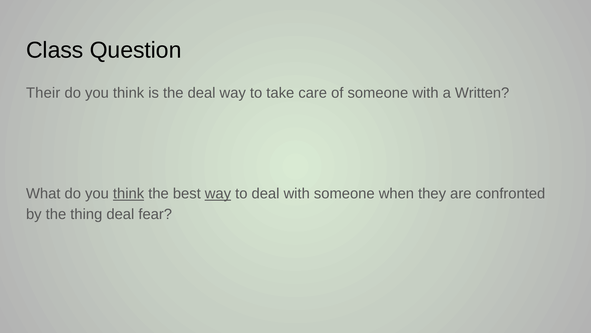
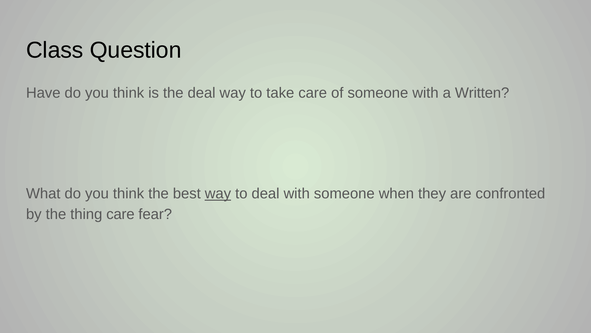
Their: Their -> Have
think at (129, 193) underline: present -> none
thing deal: deal -> care
